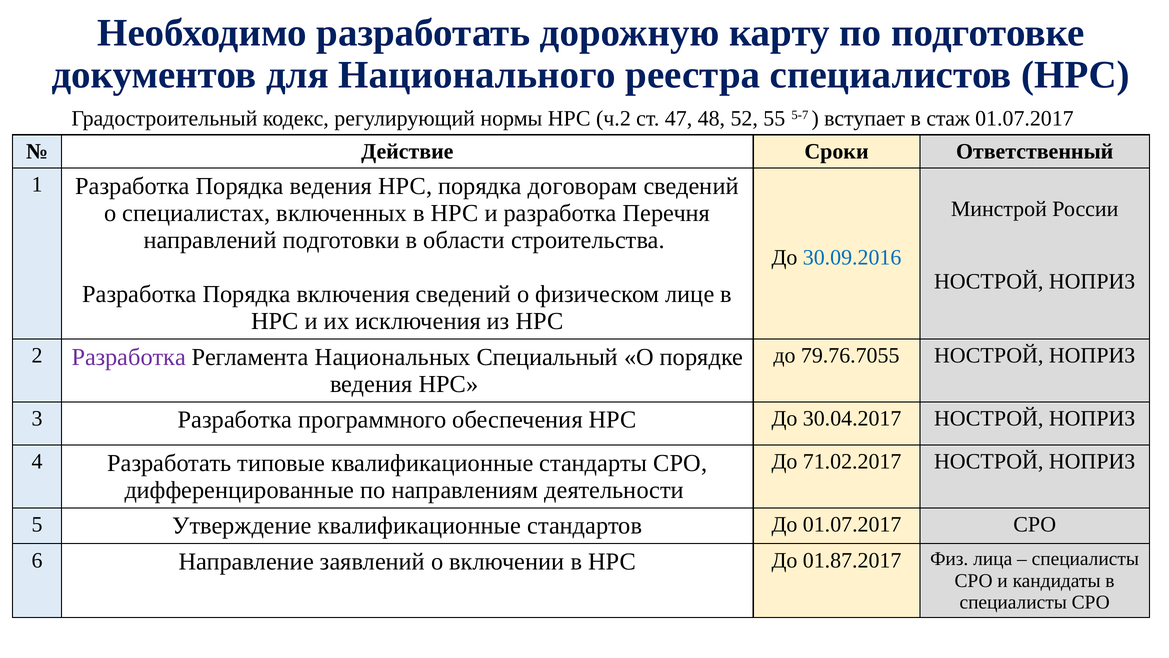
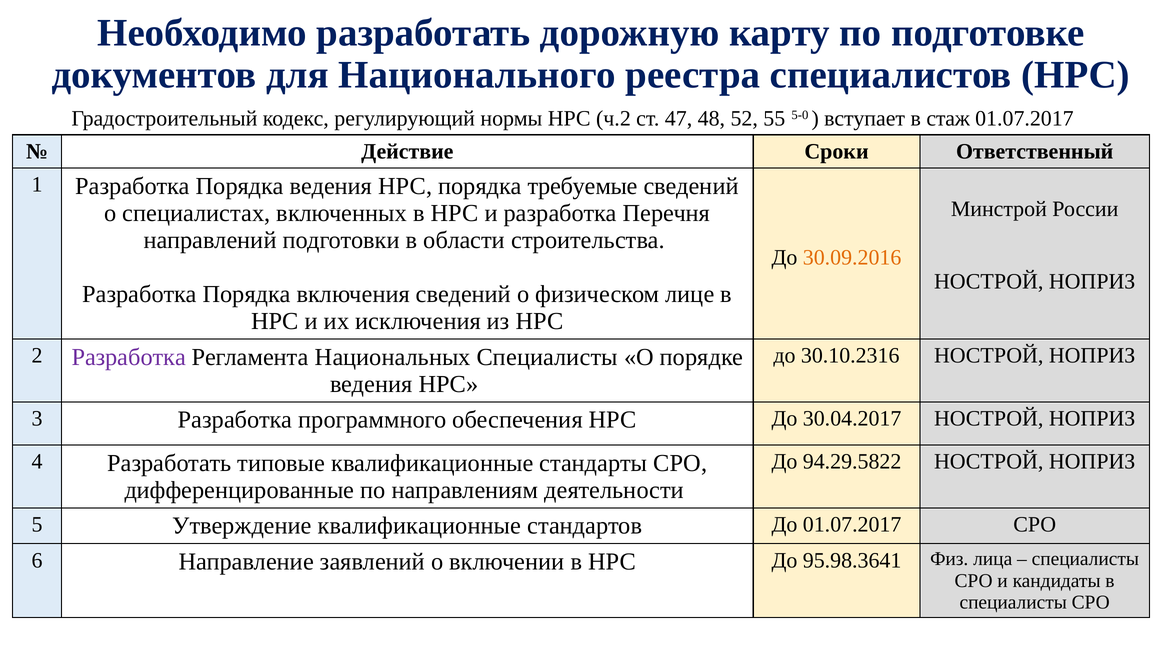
5-7: 5-7 -> 5-0
договорам: договорам -> требуемые
30.09.2016 colour: blue -> orange
Национальных Специальный: Специальный -> Специалисты
79.76.7055: 79.76.7055 -> 30.10.2316
71.02.2017: 71.02.2017 -> 94.29.5822
01.87.2017: 01.87.2017 -> 95.98.3641
